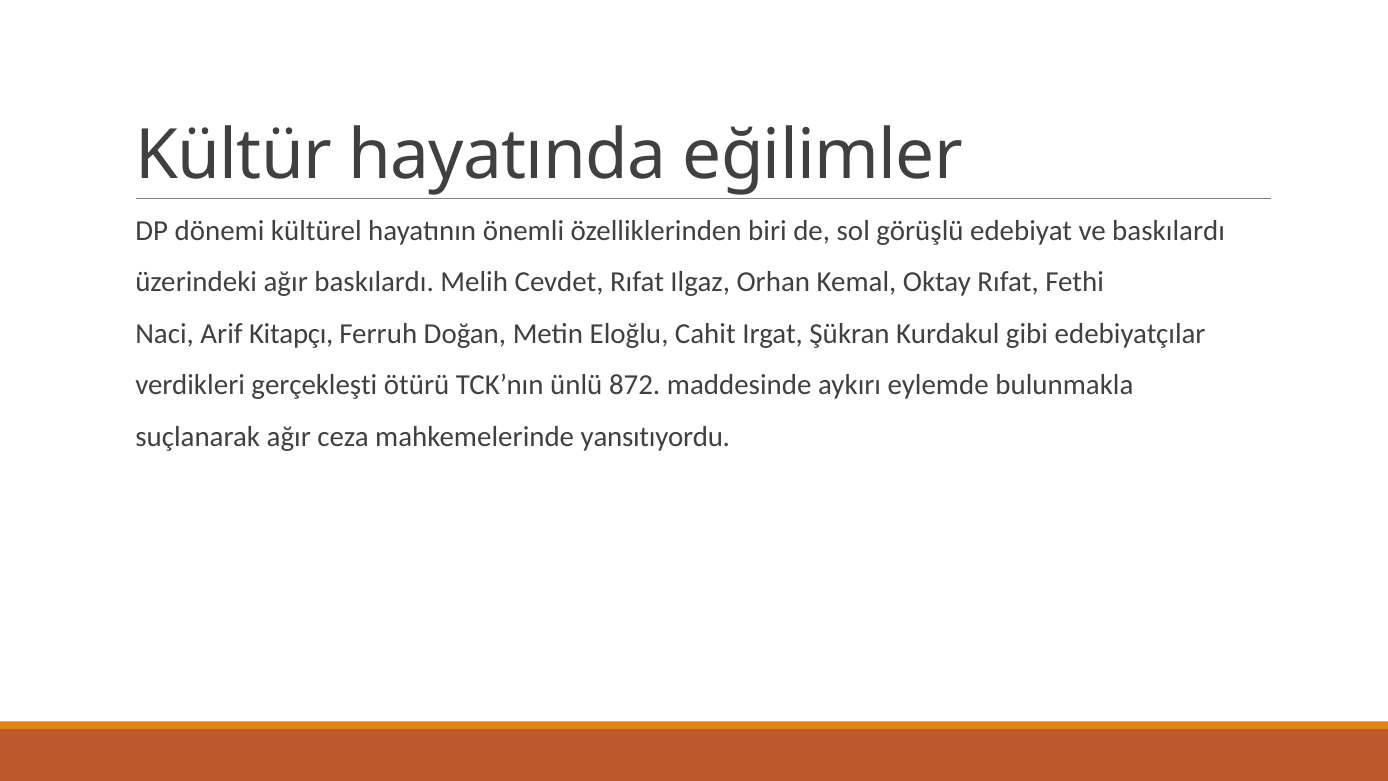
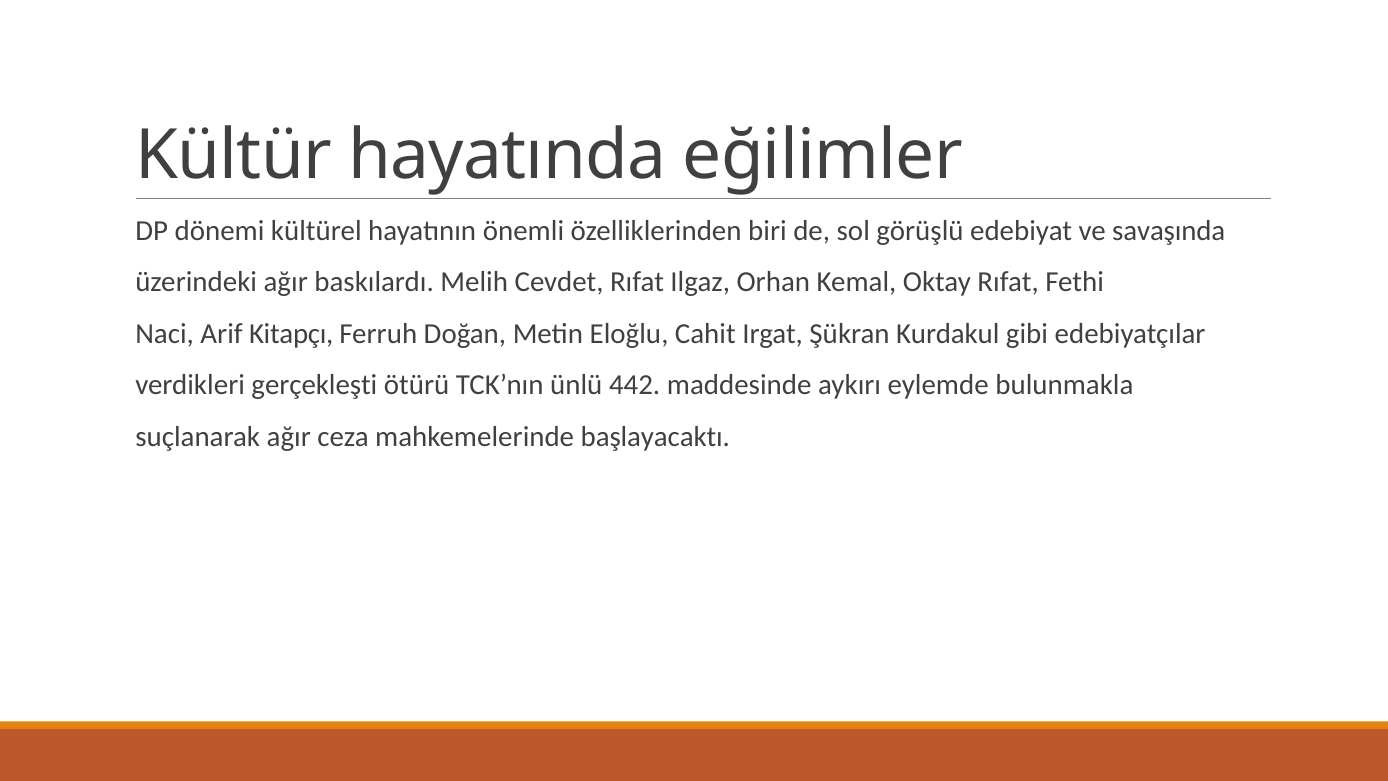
ve baskılardı: baskılardı -> savaşında
872: 872 -> 442
yansıtıyordu: yansıtıyordu -> başlayacaktı
